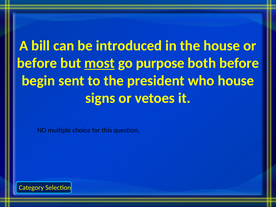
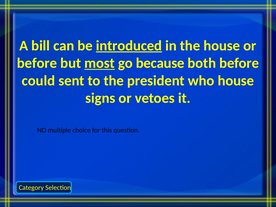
introduced underline: none -> present
purpose: purpose -> because
begin: begin -> could
